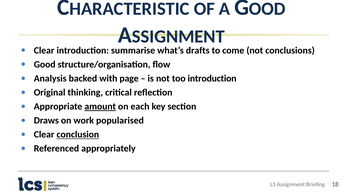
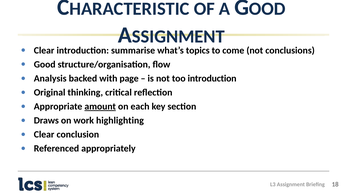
drafts: drafts -> topics
popularised: popularised -> highlighting
conclusion underline: present -> none
